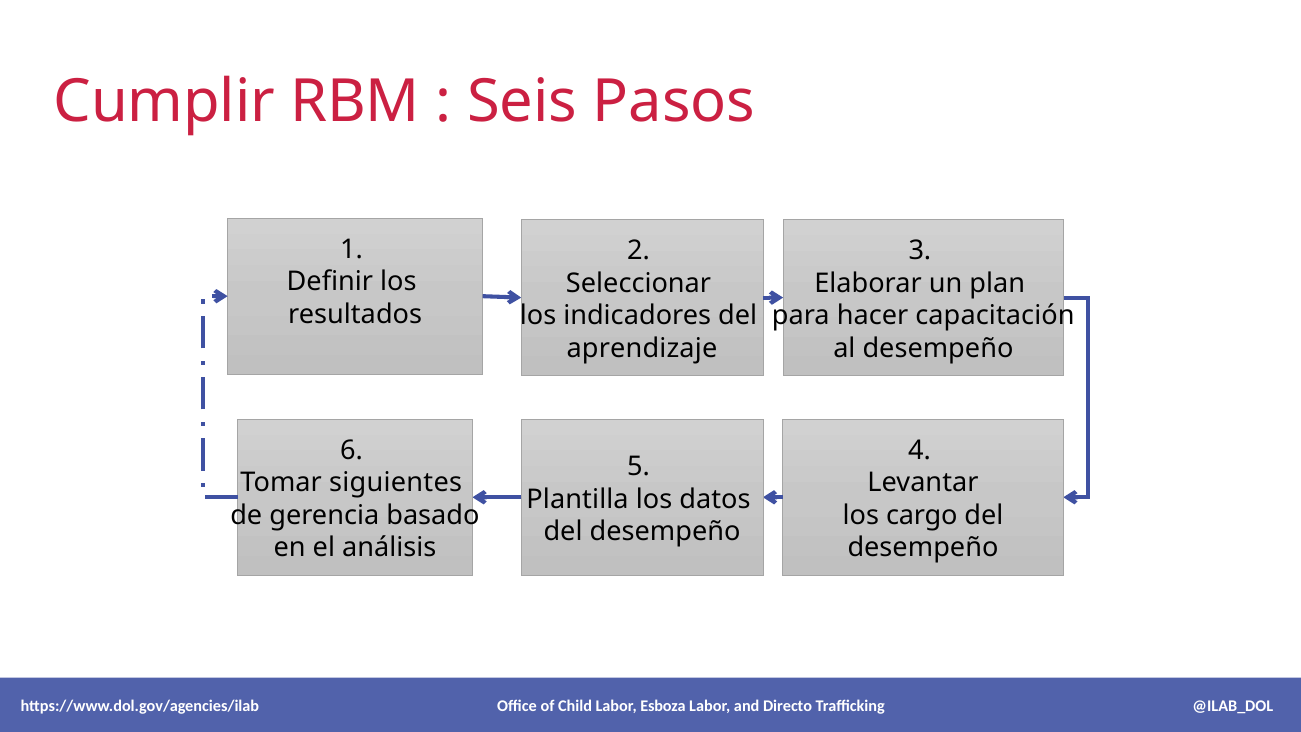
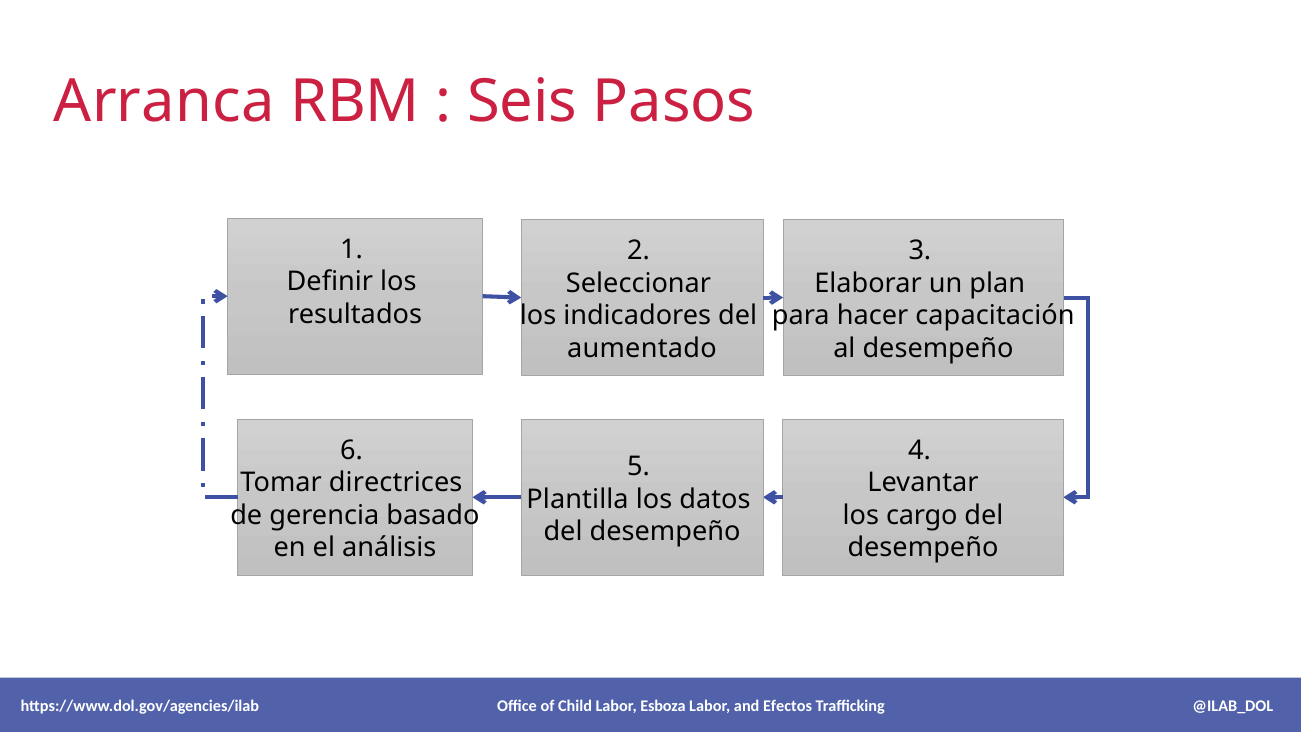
Cumplir: Cumplir -> Arranca
aprendizaje: aprendizaje -> aumentado
siguientes: siguientes -> directrices
Directo: Directo -> Efectos
